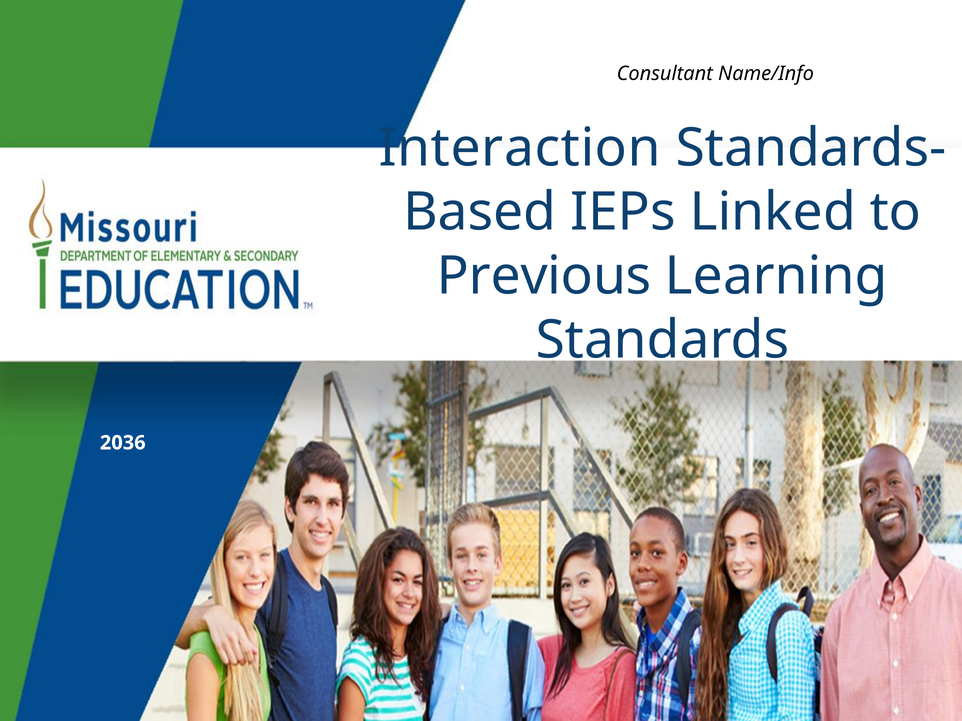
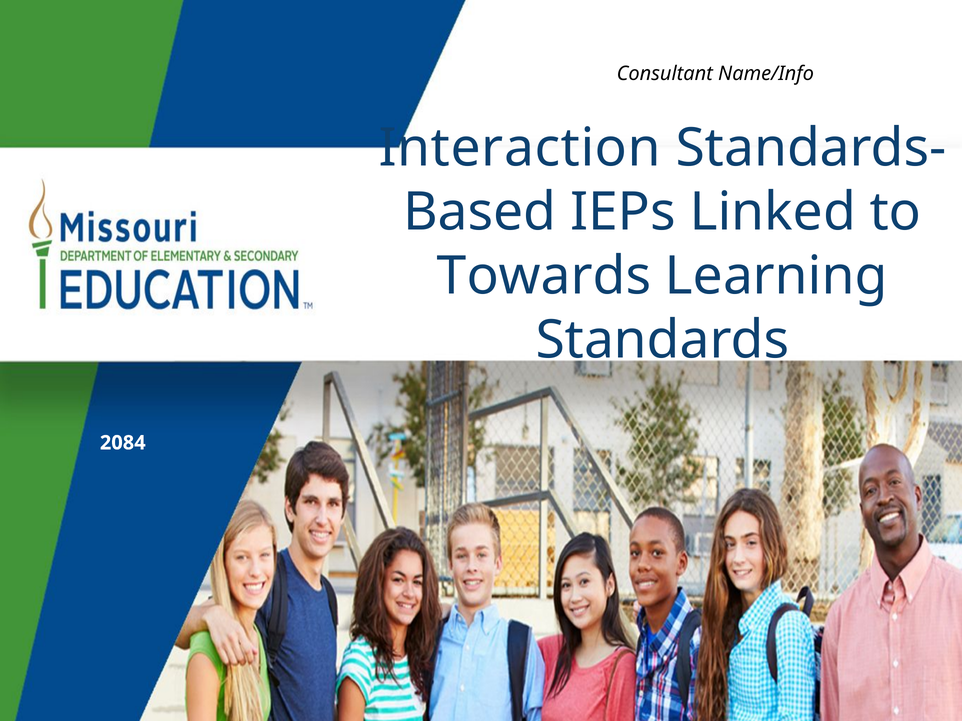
Previous: Previous -> Towards
2036: 2036 -> 2084
